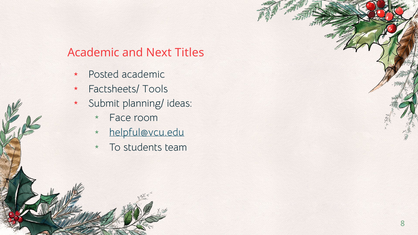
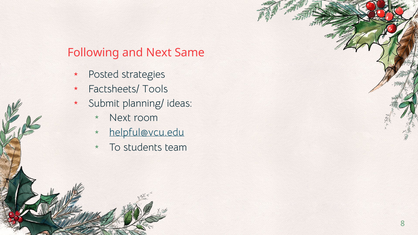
Academic at (93, 53): Academic -> Following
Titles: Titles -> Same
Posted academic: academic -> strategies
Face at (120, 118): Face -> Next
